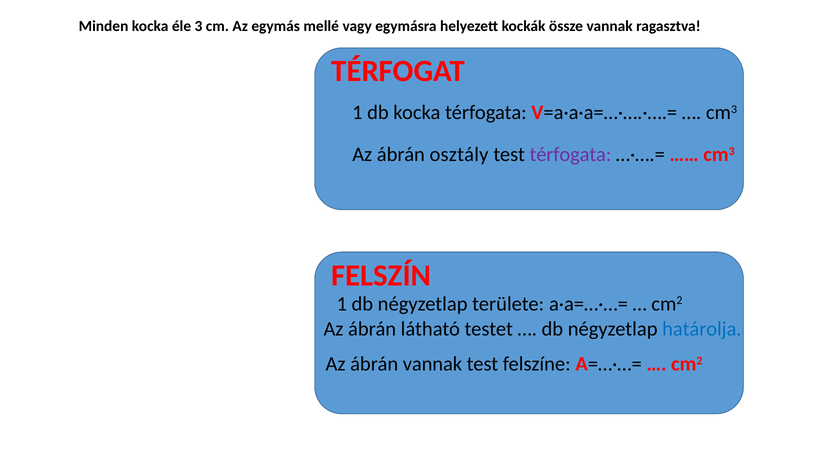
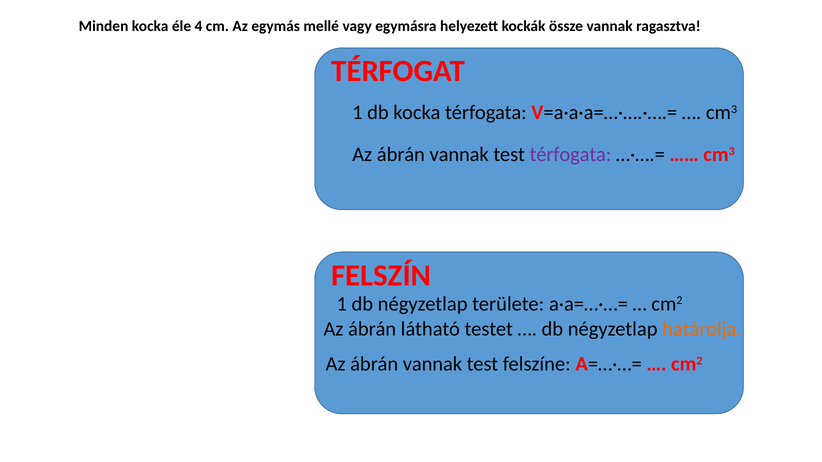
3: 3 -> 4
osztály at (459, 155): osztály -> vannak
határolja colour: blue -> orange
